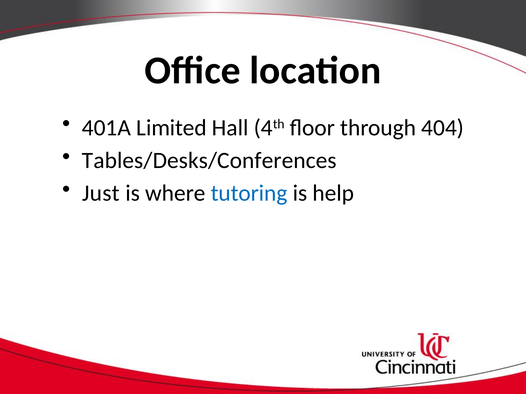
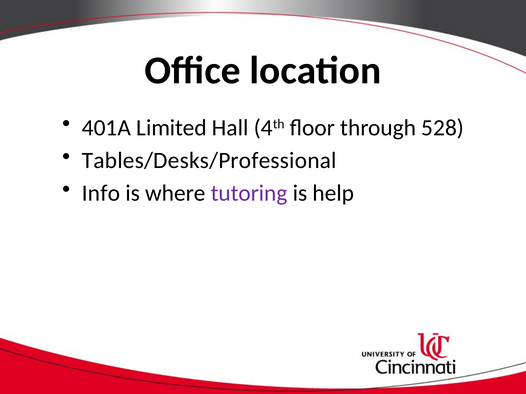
404: 404 -> 528
Tables/Desks/Conferences: Tables/Desks/Conferences -> Tables/Desks/Professional
Just: Just -> Info
tutoring colour: blue -> purple
